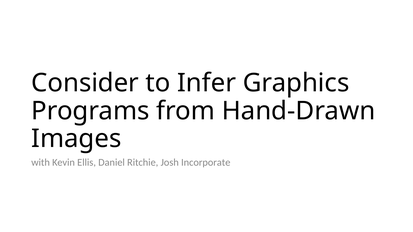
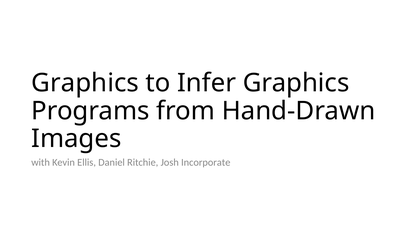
Consider at (85, 83): Consider -> Graphics
